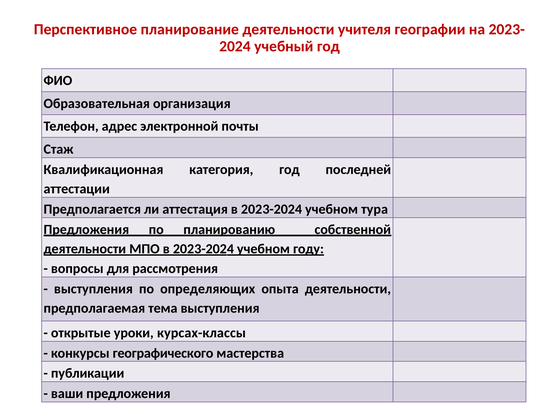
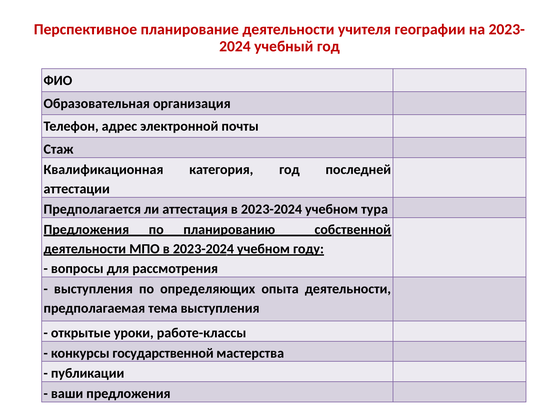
курсах-классы: курсах-классы -> работе-классы
географического: географического -> государственной
